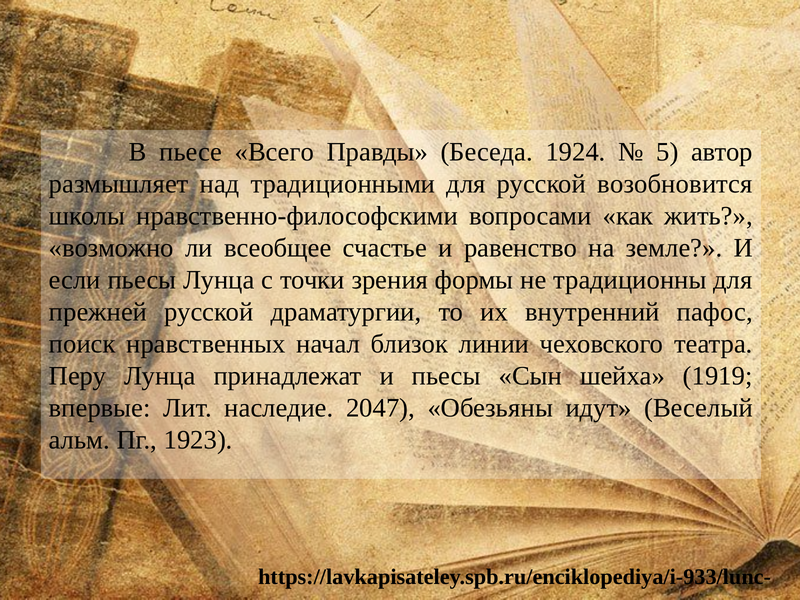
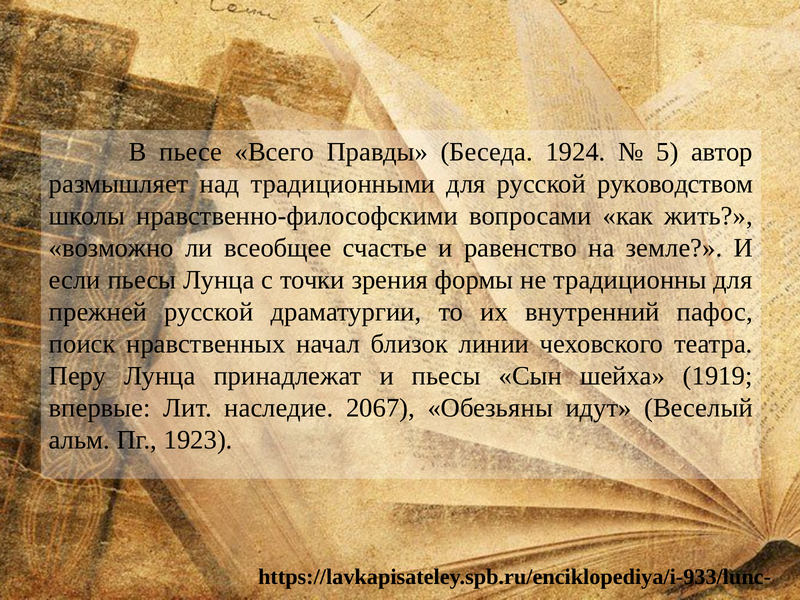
возобновится: возобновится -> руководством
2047: 2047 -> 2067
